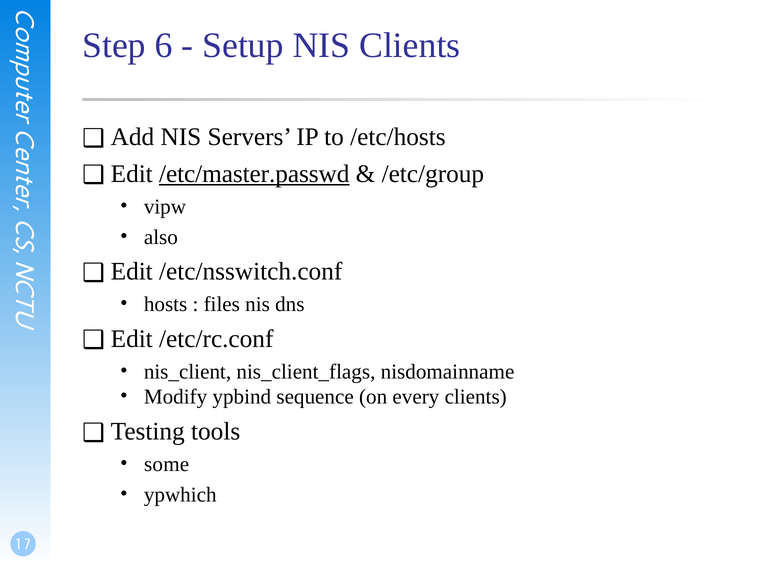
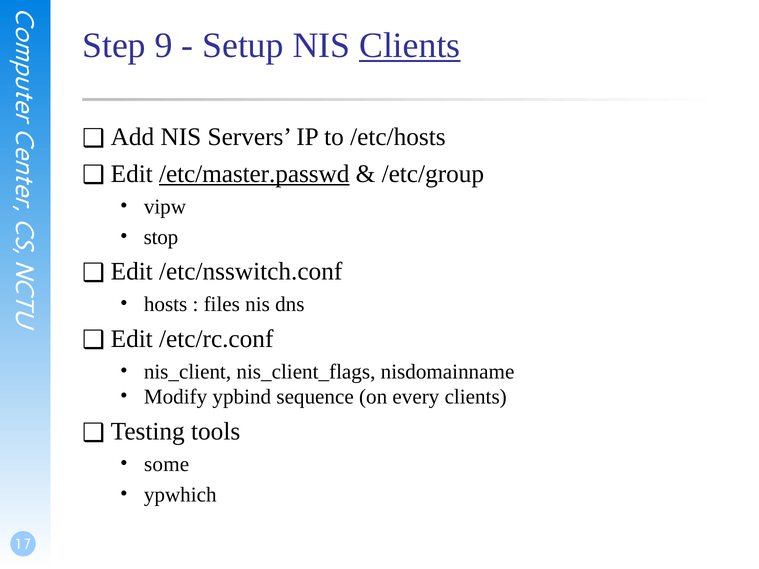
6: 6 -> 9
Clients at (410, 46) underline: none -> present
also: also -> stop
